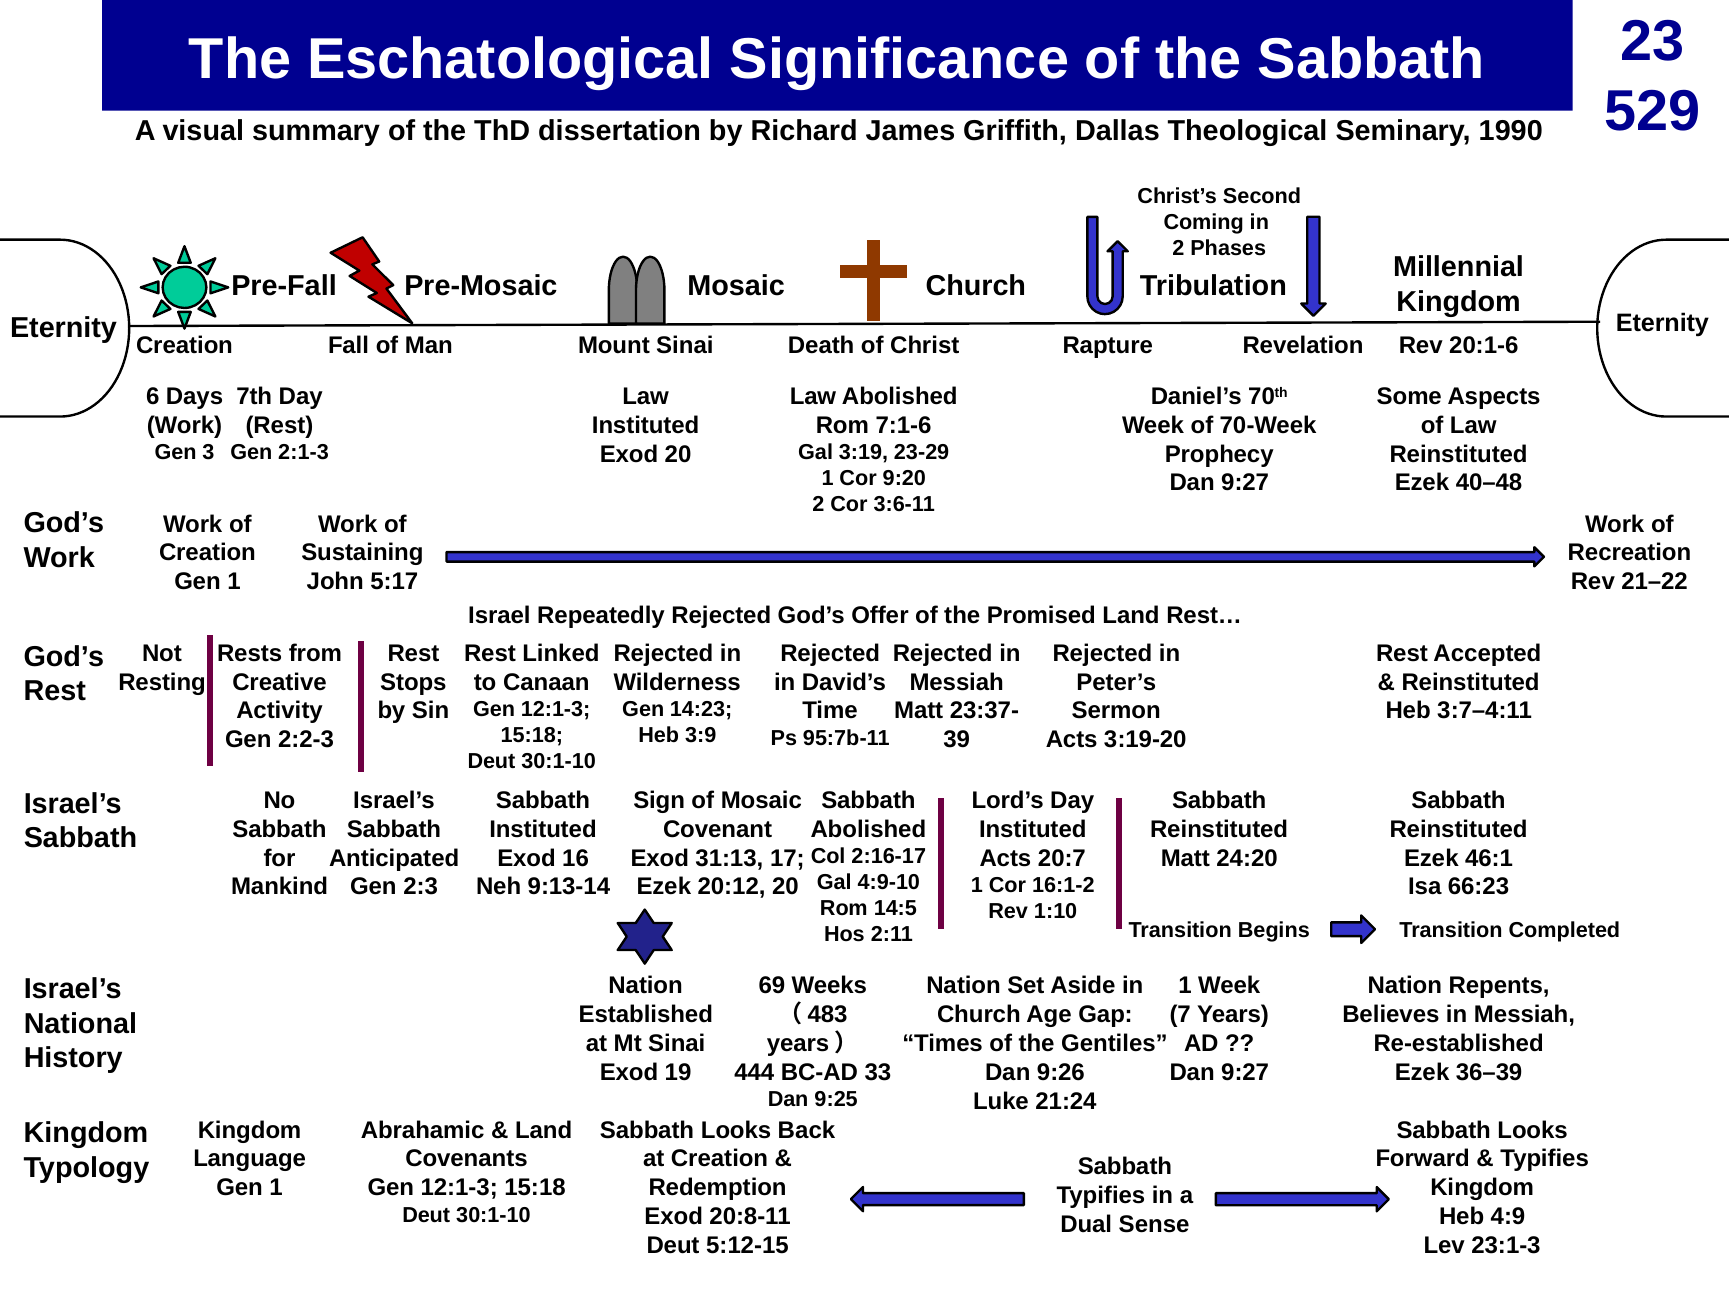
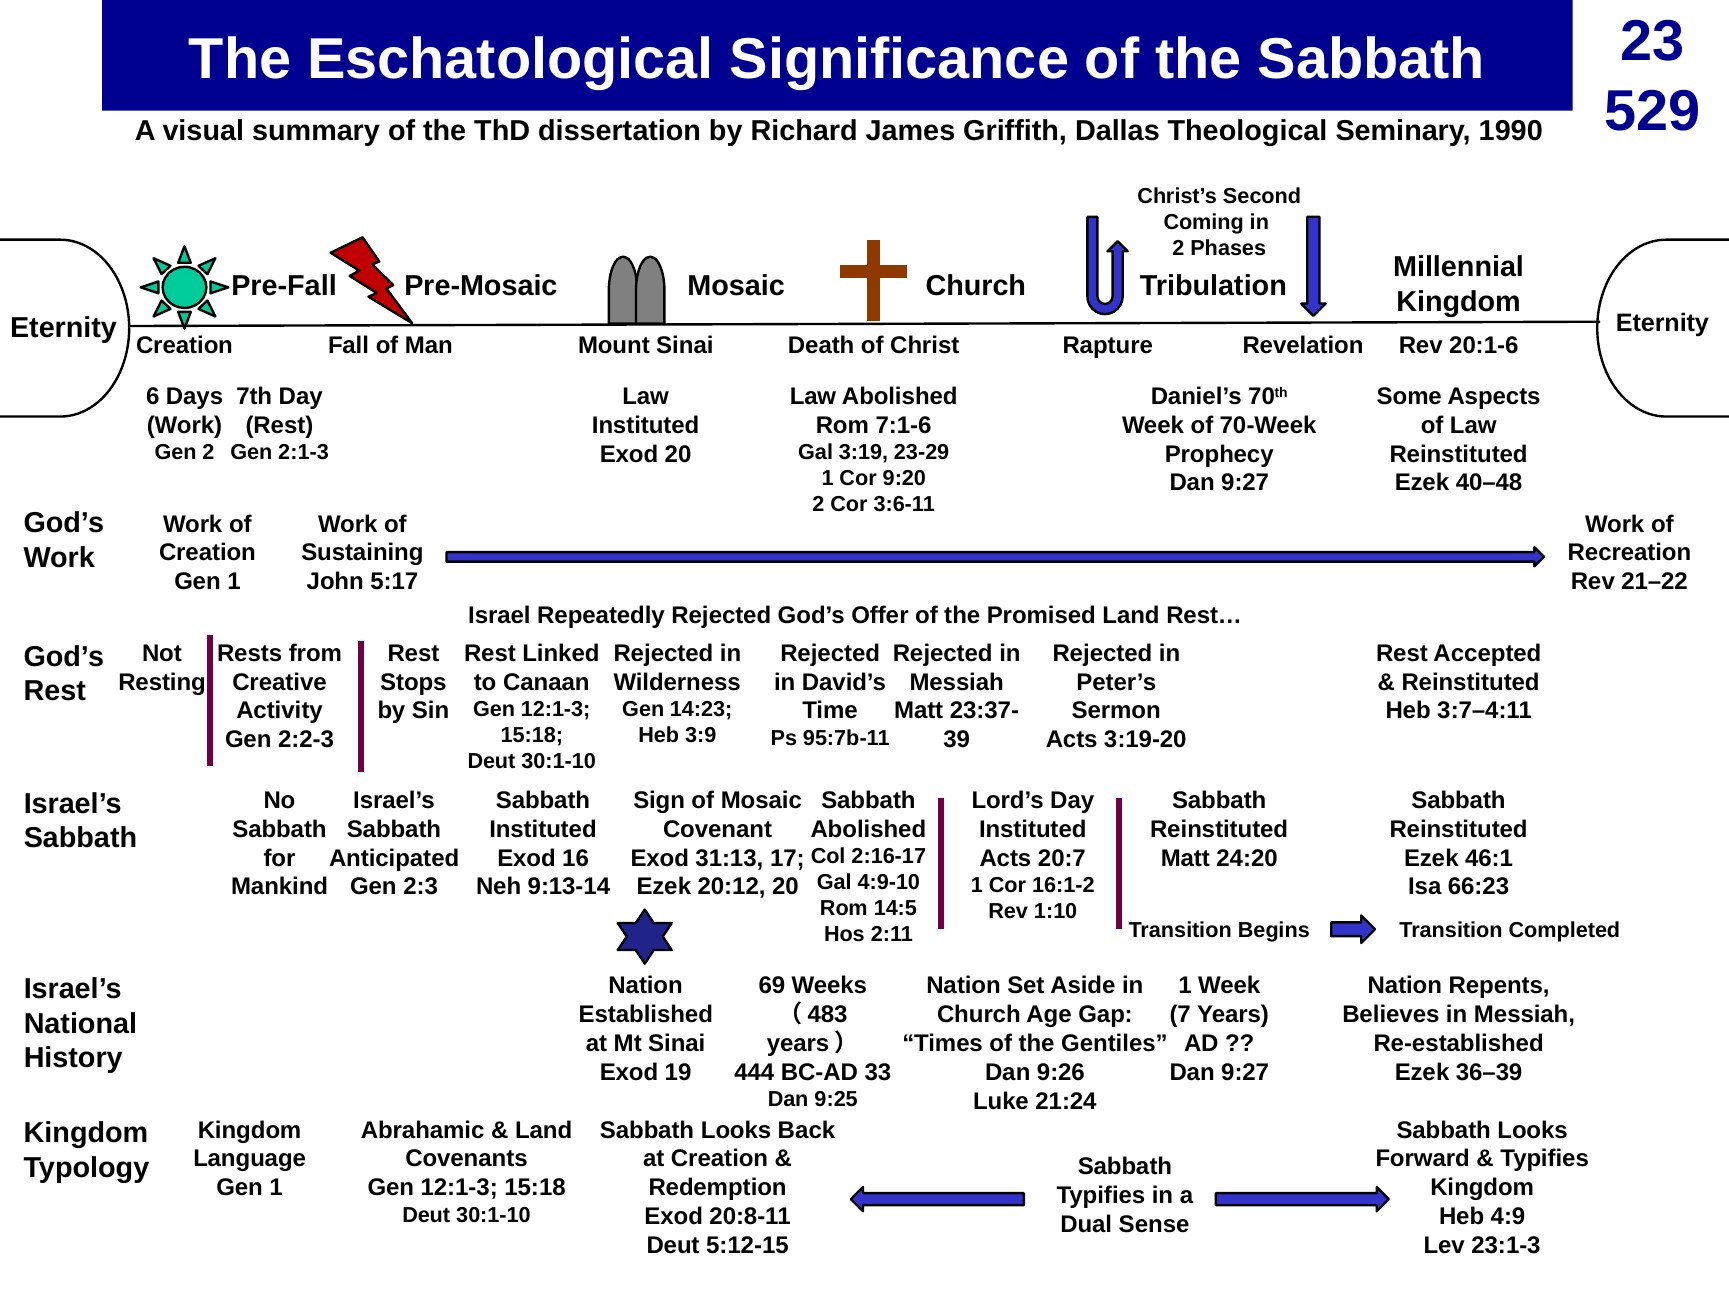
Gen 3: 3 -> 2
